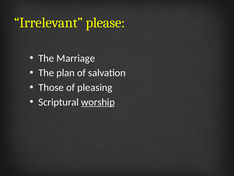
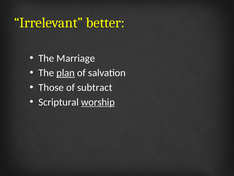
please: please -> better
plan underline: none -> present
pleasing: pleasing -> subtract
